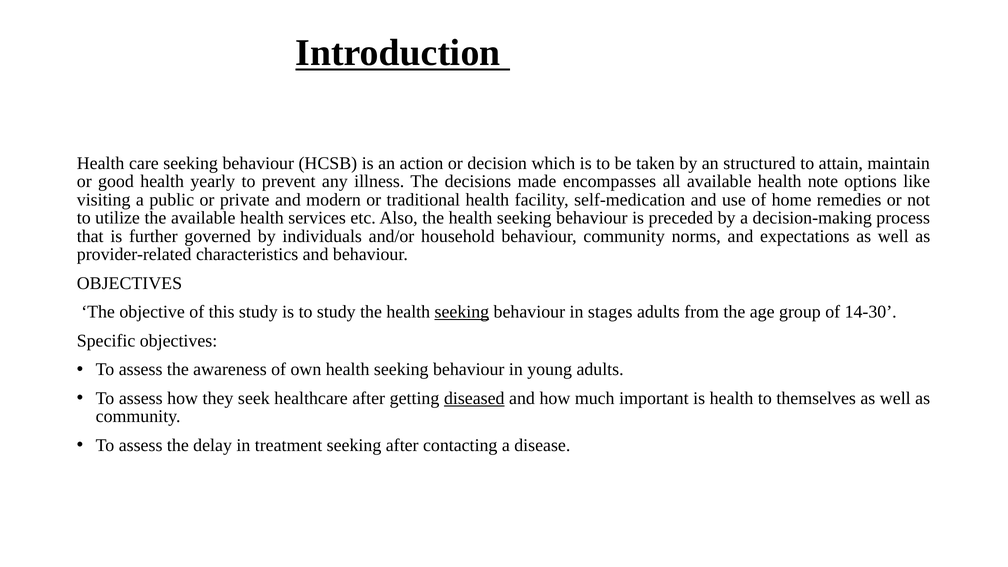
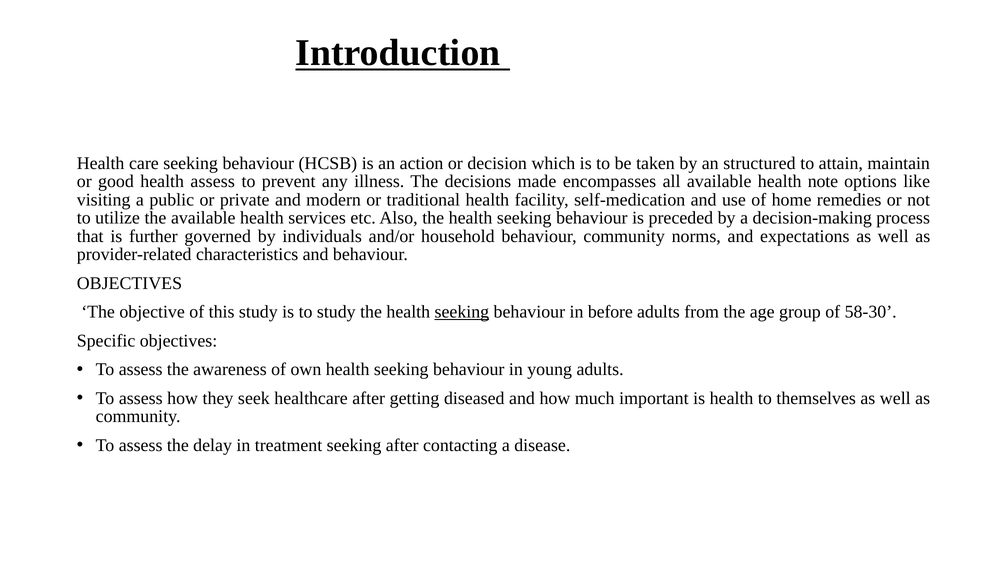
health yearly: yearly -> assess
stages: stages -> before
14-30: 14-30 -> 58-30
diseased underline: present -> none
